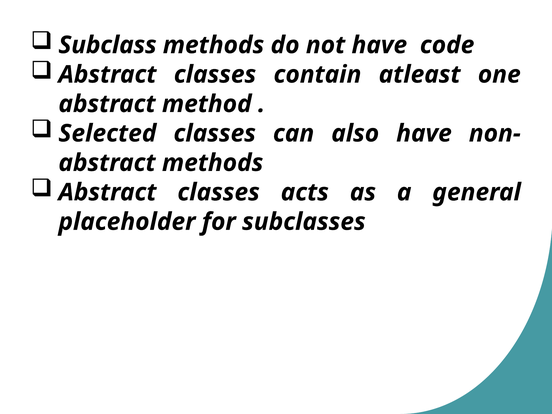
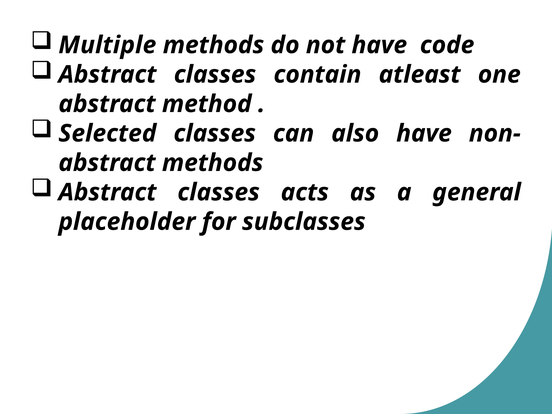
Subclass: Subclass -> Multiple
